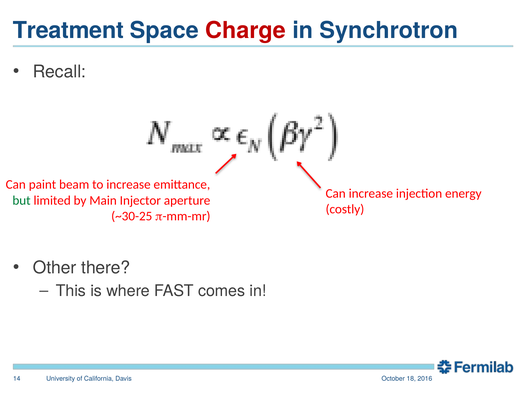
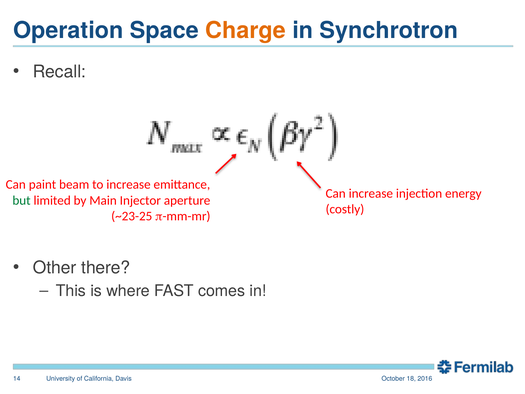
Treatment: Treatment -> Operation
Charge colour: red -> orange
~30-25: ~30-25 -> ~23-25
